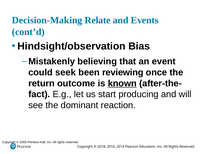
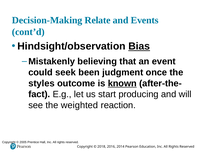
Bias underline: none -> present
reviewing: reviewing -> judgment
return: return -> styles
dominant: dominant -> weighted
